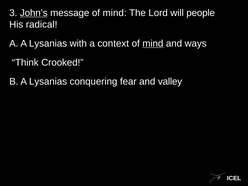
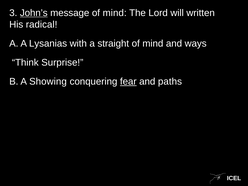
people: people -> written
context: context -> straight
mind at (153, 43) underline: present -> none
Crooked: Crooked -> Surprise
B A Lysanias: Lysanias -> Showing
fear underline: none -> present
valley: valley -> paths
